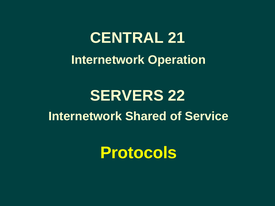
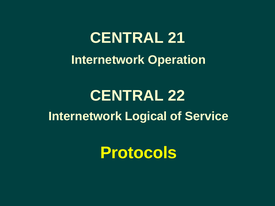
SERVERS at (127, 96): SERVERS -> CENTRAL
Shared: Shared -> Logical
